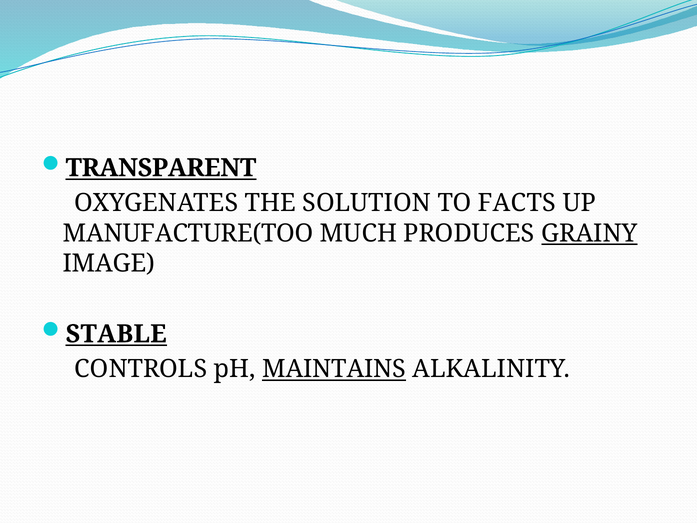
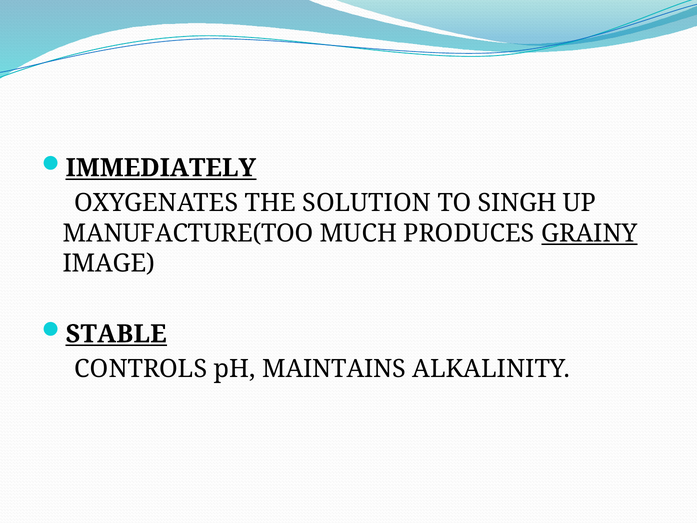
TRANSPARENT: TRANSPARENT -> IMMEDIATELY
FACTS: FACTS -> SINGH
MAINTAINS underline: present -> none
